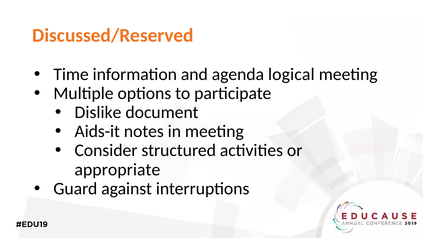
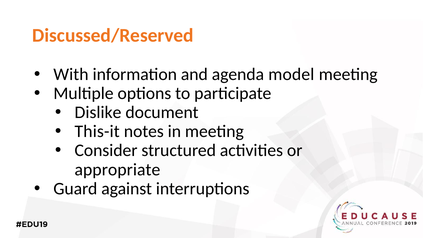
Time: Time -> With
logical: logical -> model
Aids-it: Aids-it -> This-it
